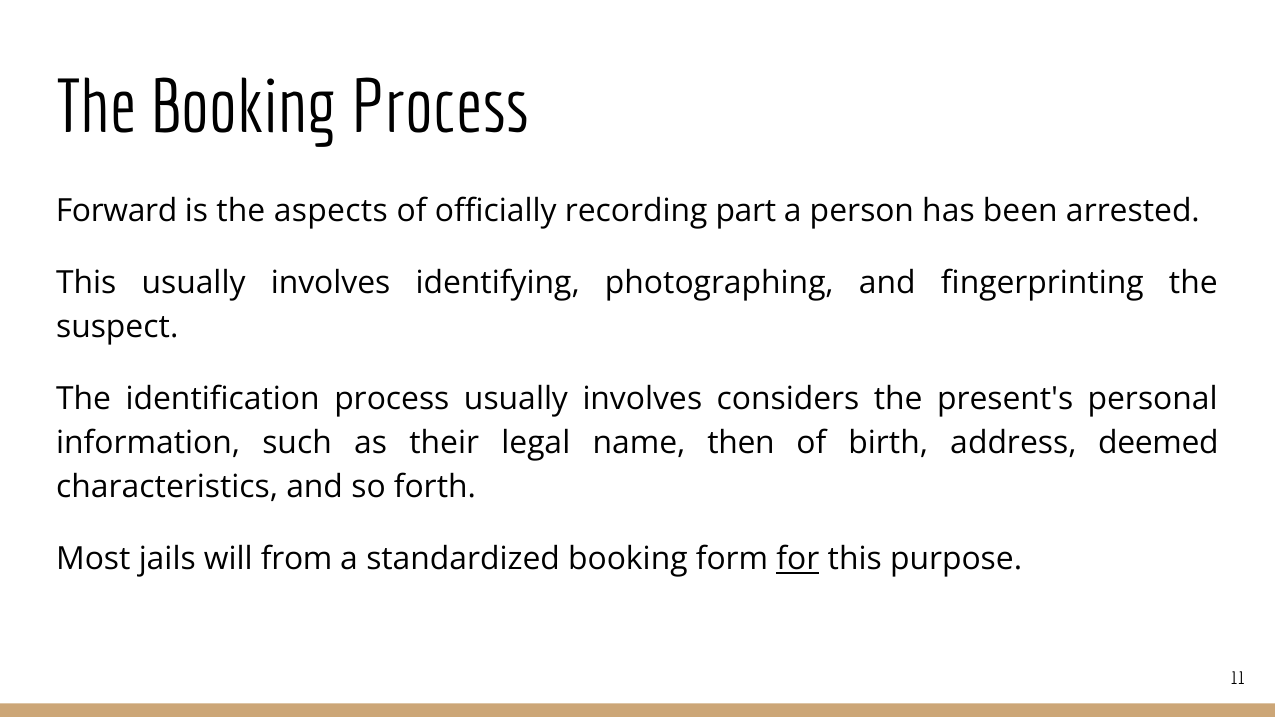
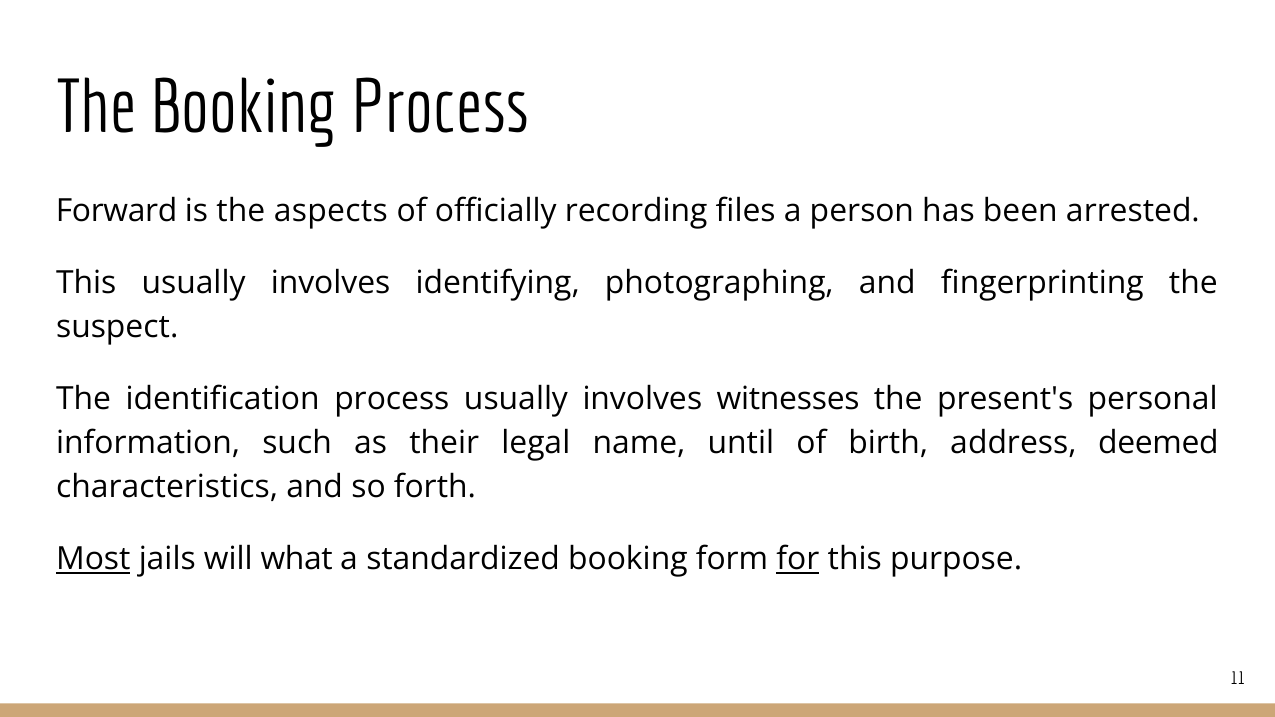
part: part -> files
considers: considers -> witnesses
then: then -> until
Most underline: none -> present
from: from -> what
